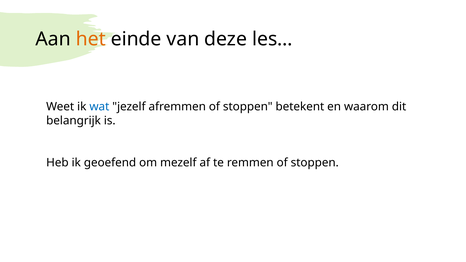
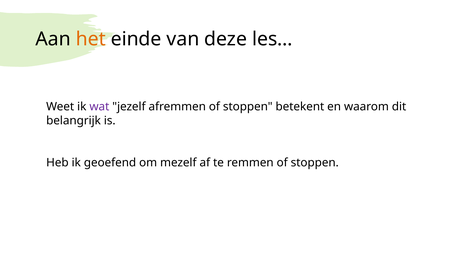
wat colour: blue -> purple
